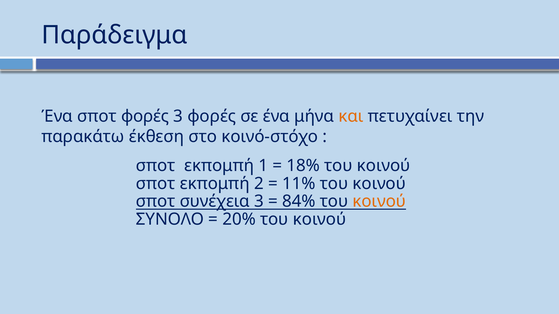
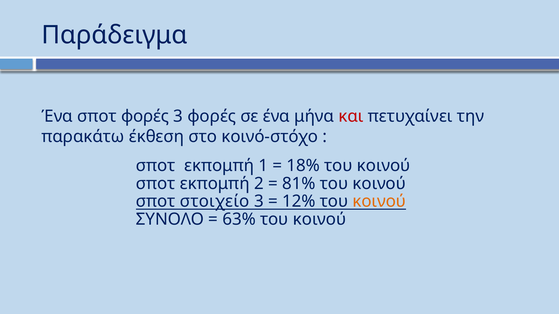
και colour: orange -> red
11%: 11% -> 81%
συνέχεια: συνέχεια -> στοιχείο
84%: 84% -> 12%
20%: 20% -> 63%
